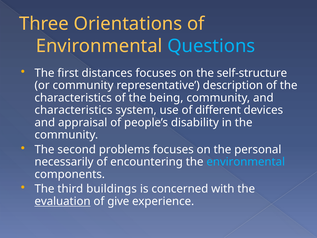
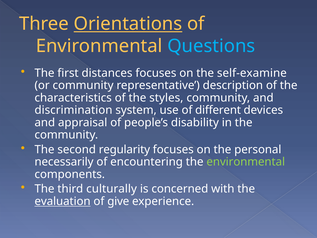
Orientations underline: none -> present
self-structure: self-structure -> self-examine
being: being -> styles
characteristics at (73, 110): characteristics -> discrimination
problems: problems -> regularity
environmental at (246, 162) colour: light blue -> light green
buildings: buildings -> culturally
